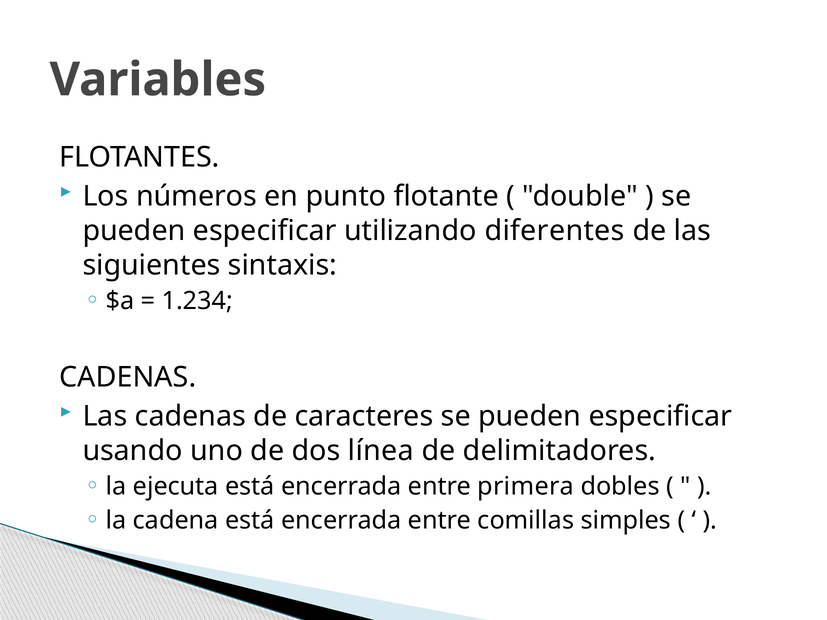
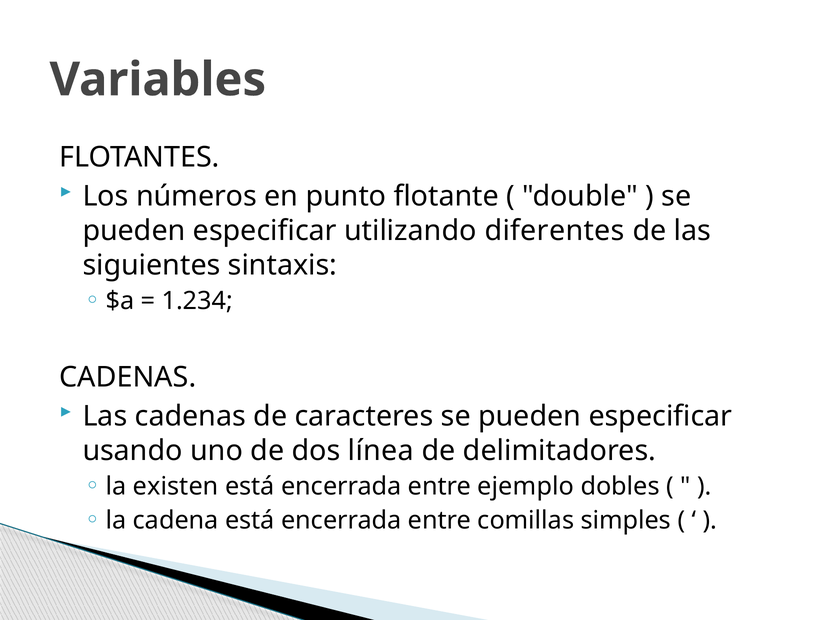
ejecuta: ejecuta -> existen
primera: primera -> ejemplo
